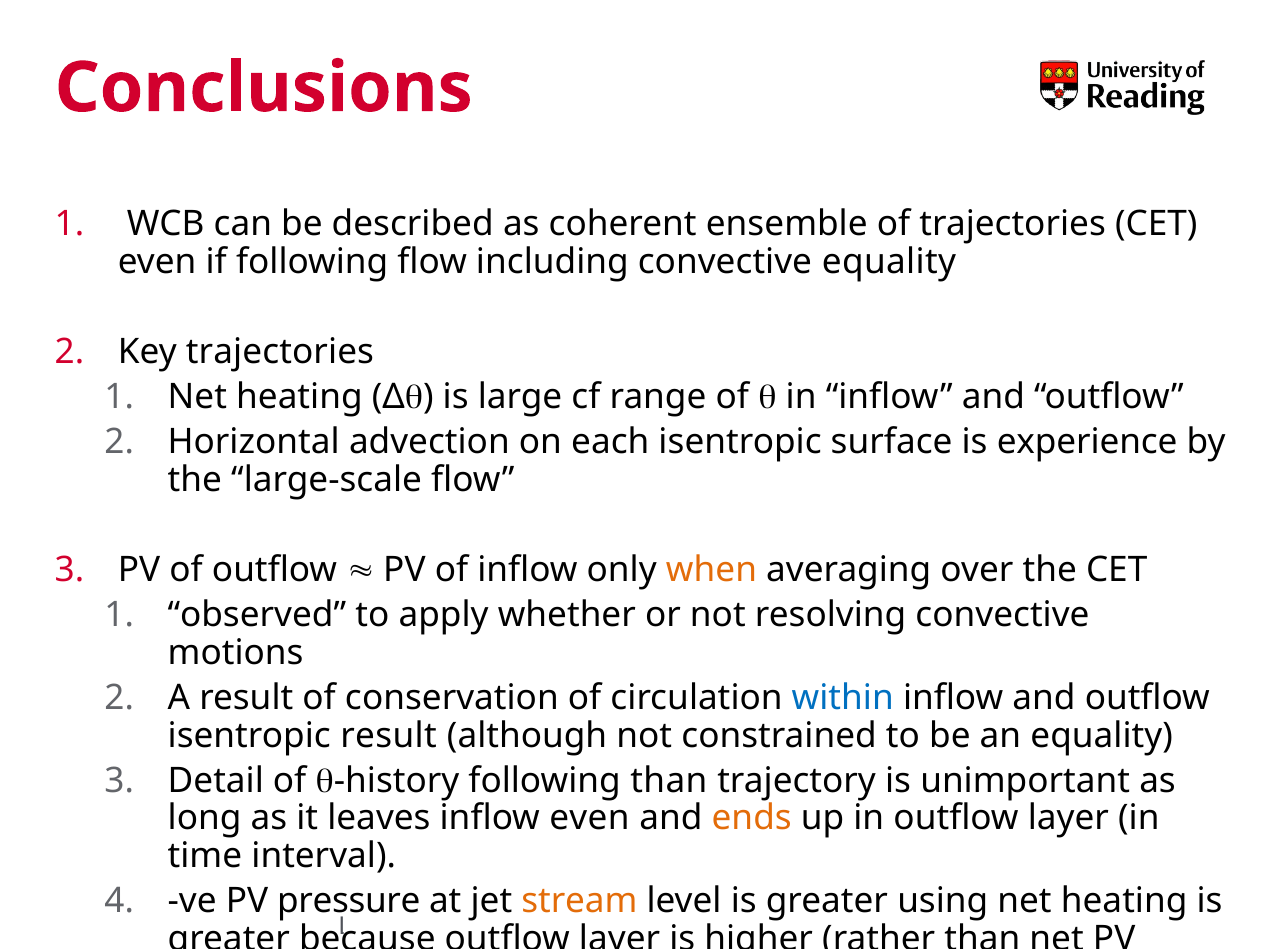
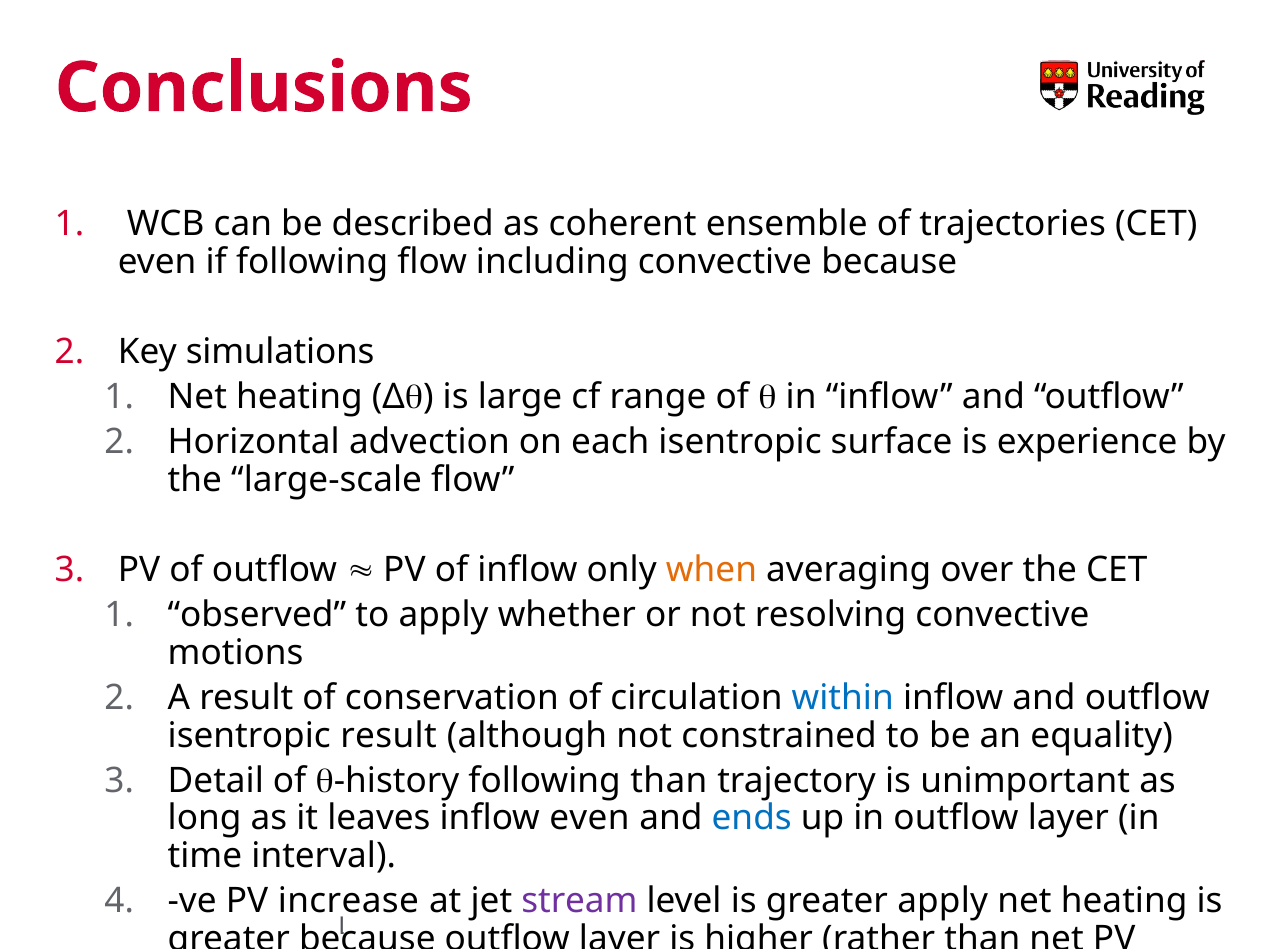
convective equality: equality -> because
Key trajectories: trajectories -> simulations
ends colour: orange -> blue
pressure: pressure -> increase
stream colour: orange -> purple
greater using: using -> apply
